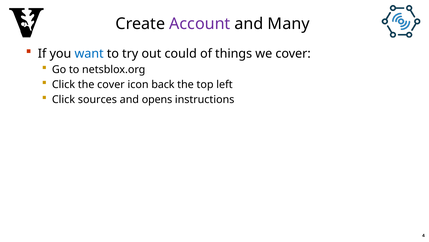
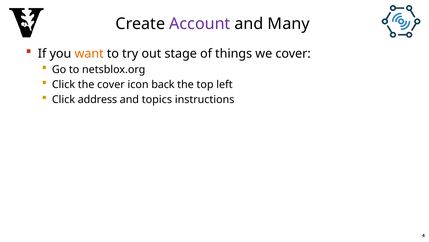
want colour: blue -> orange
could: could -> stage
sources: sources -> address
opens: opens -> topics
